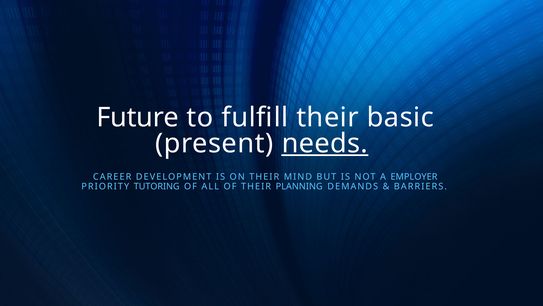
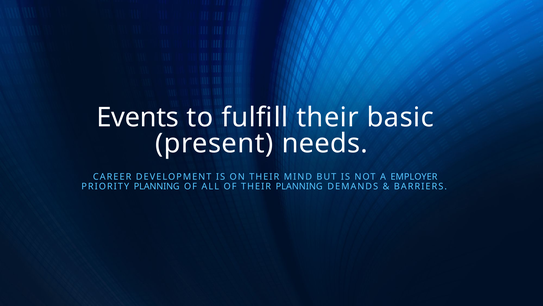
Future: Future -> Events
needs underline: present -> none
PRIORITY TUTORING: TUTORING -> PLANNING
